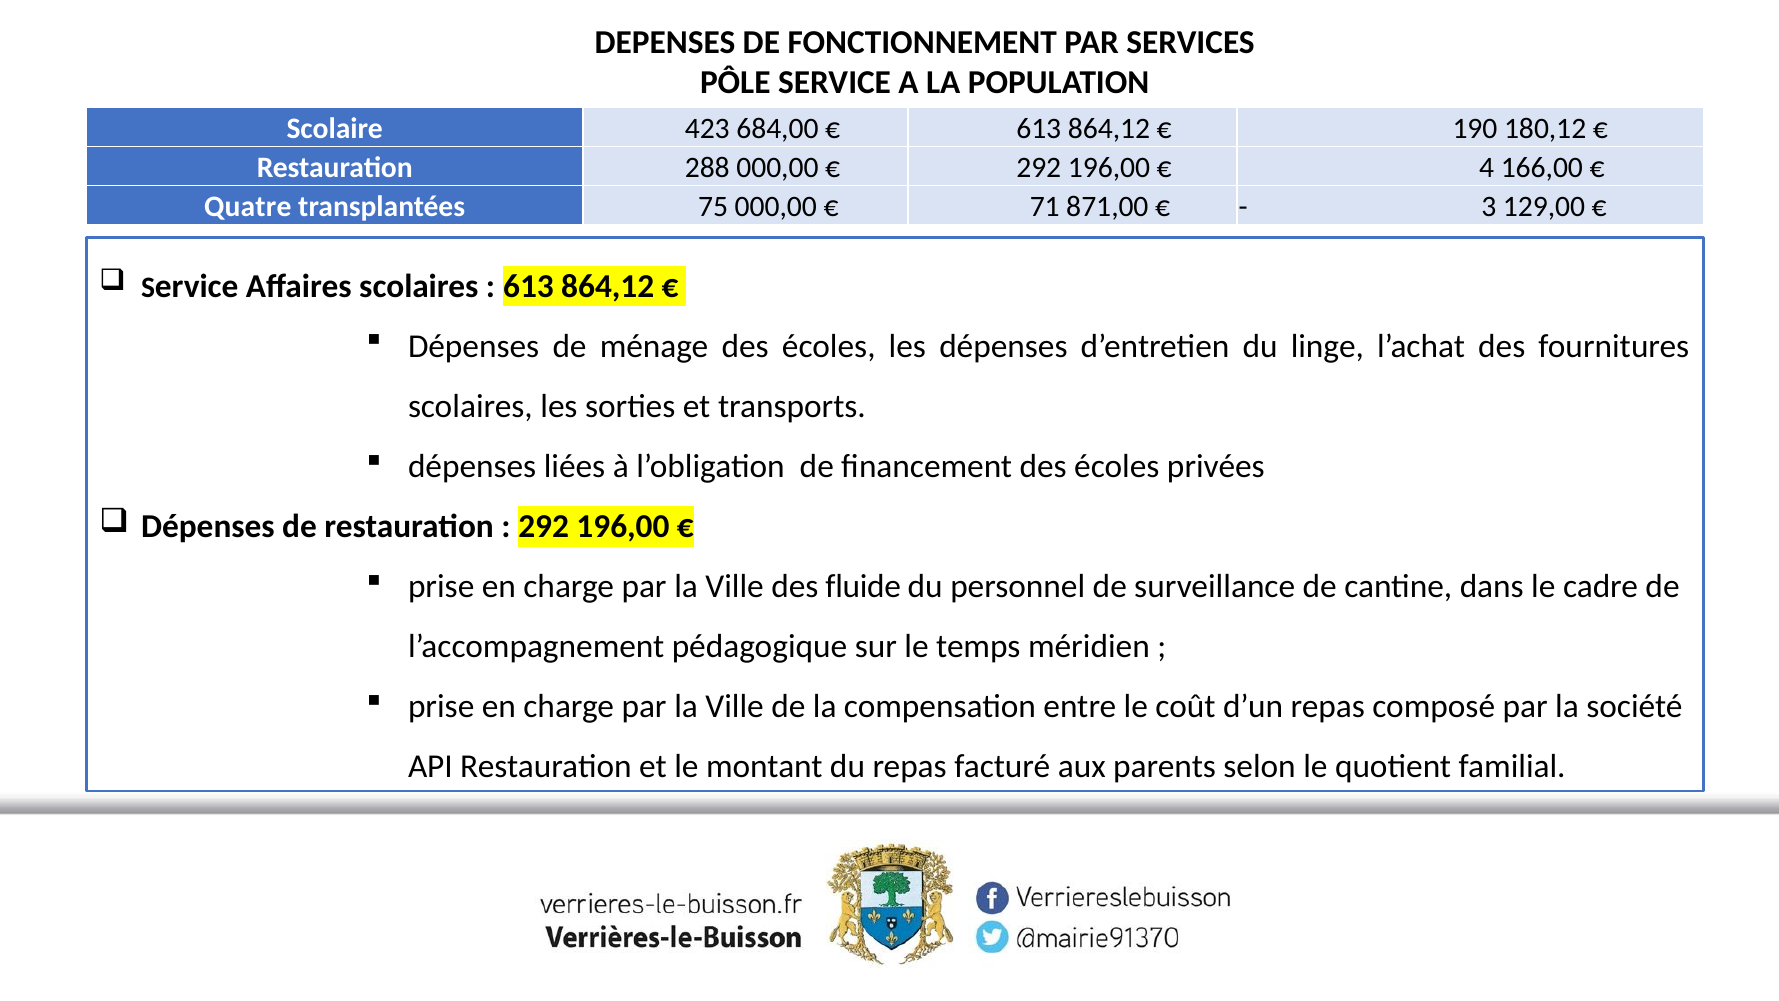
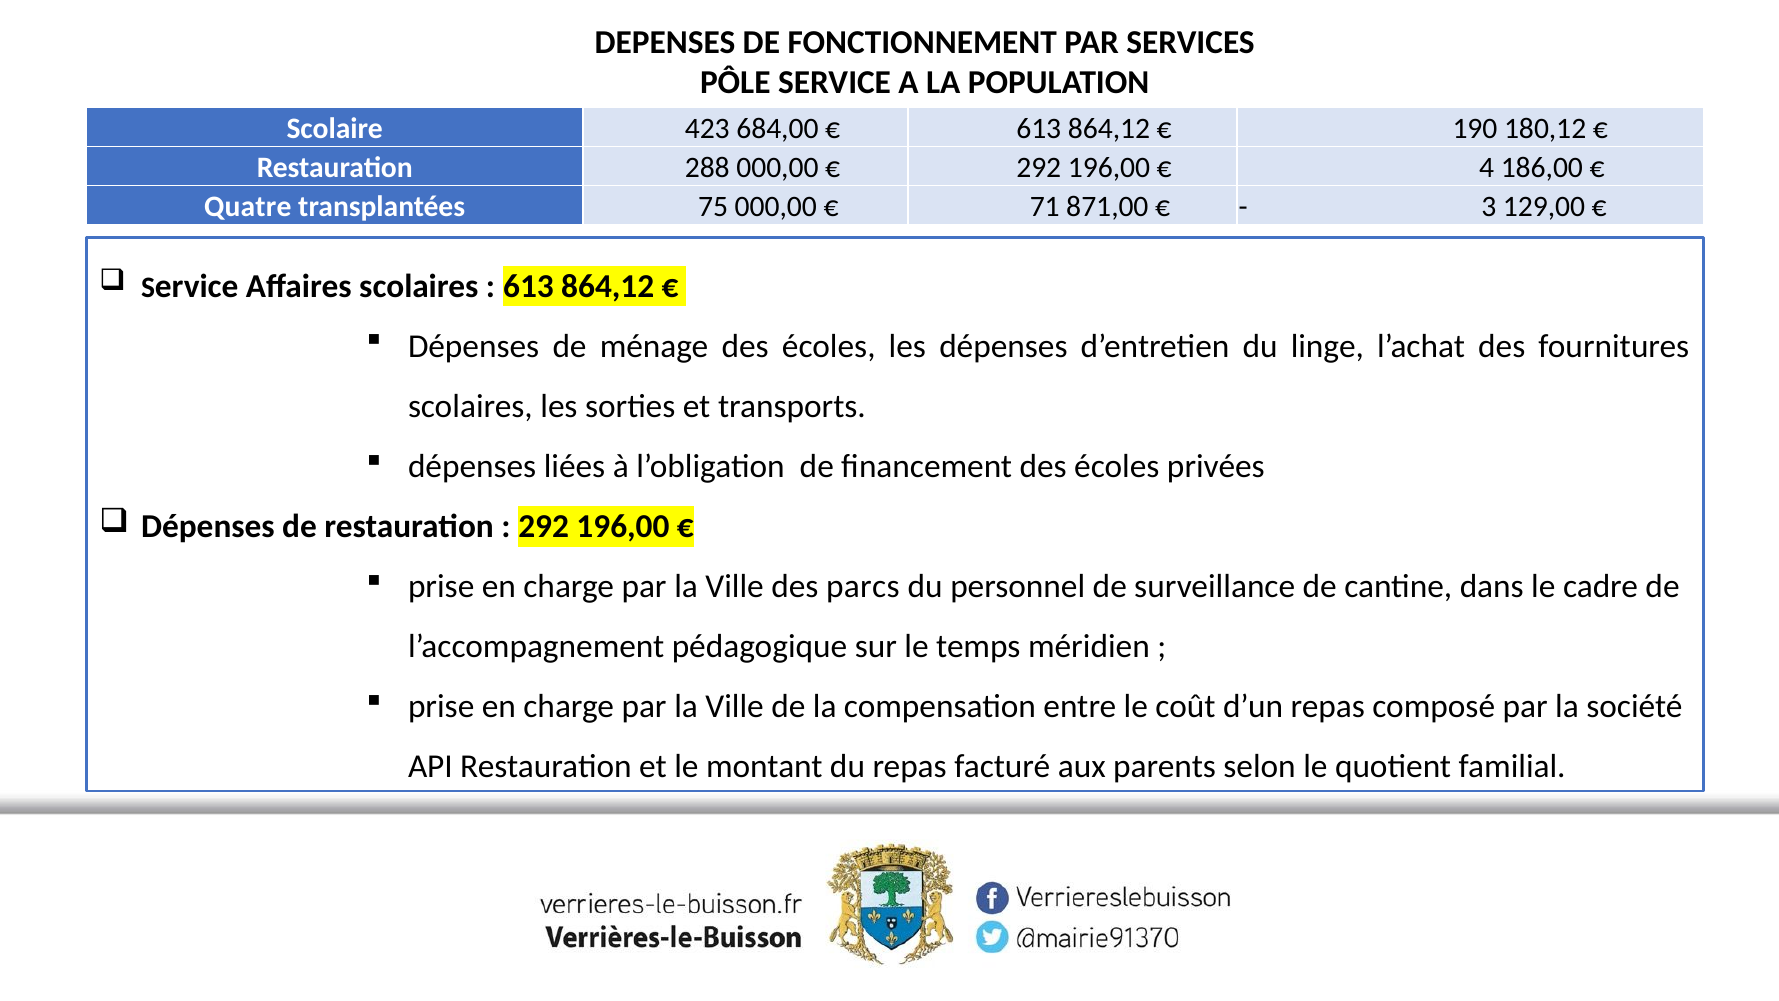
166,00: 166,00 -> 186,00
fluide: fluide -> parcs
